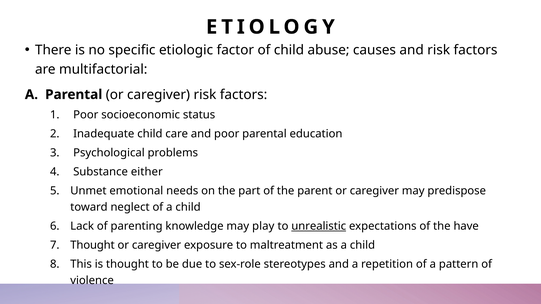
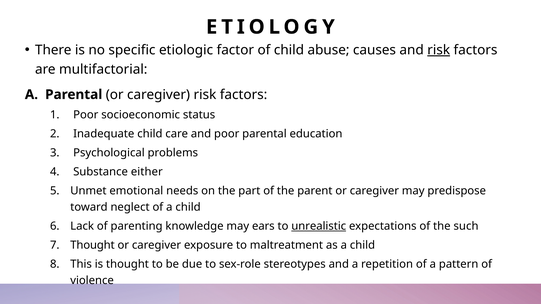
risk at (439, 50) underline: none -> present
play: play -> ears
have: have -> such
